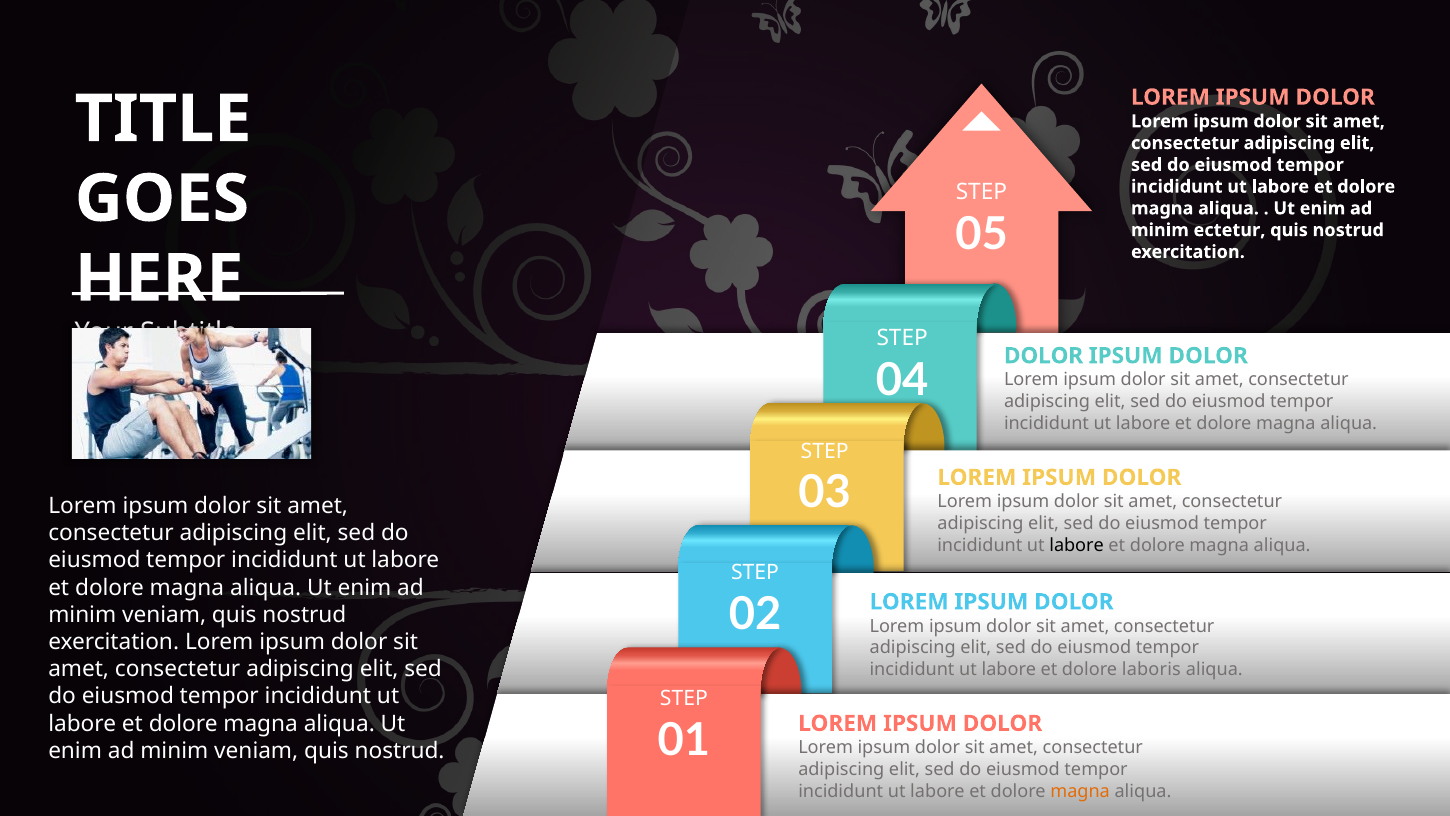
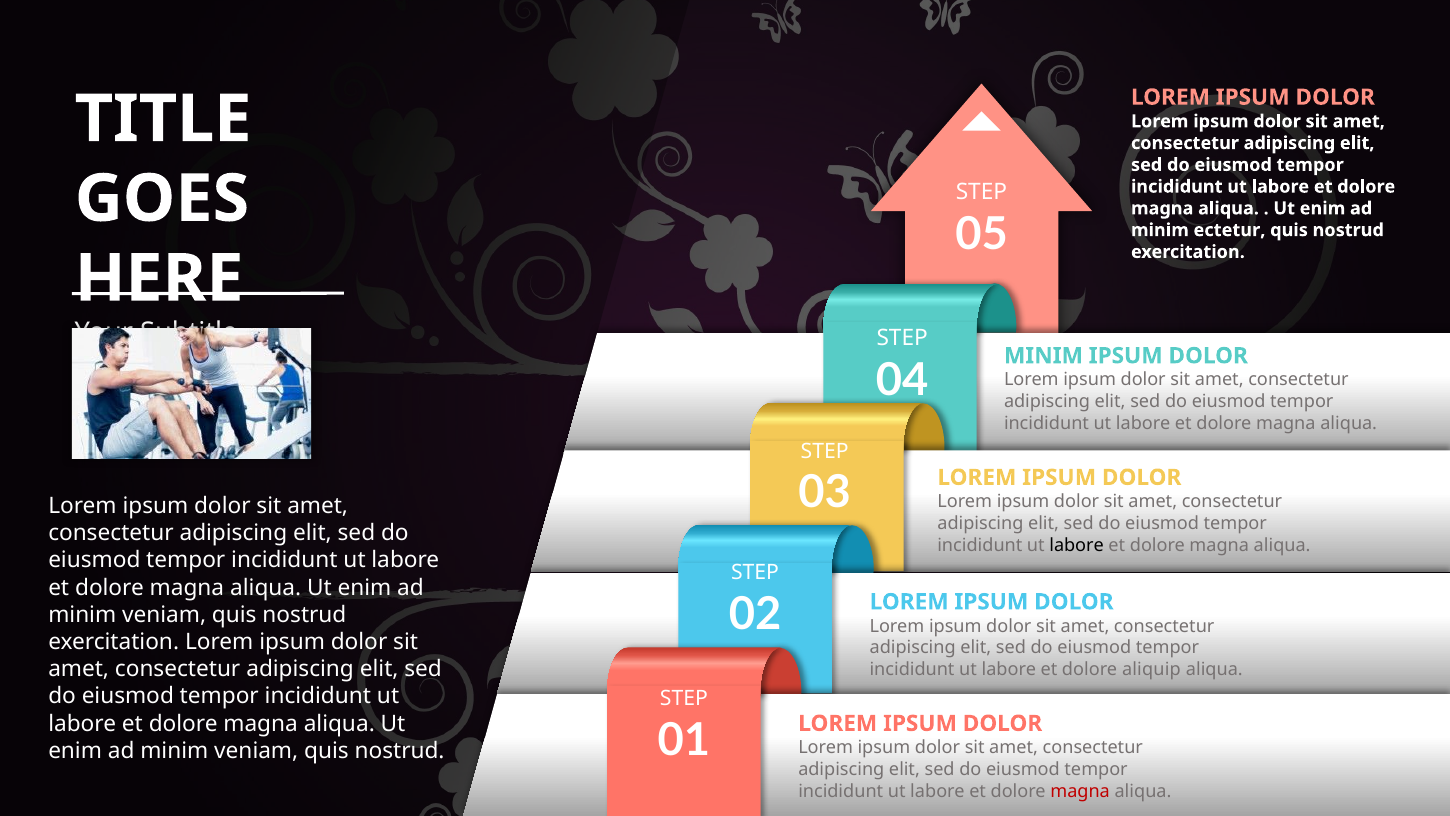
DOLOR at (1044, 356): DOLOR -> MINIM
laboris: laboris -> aliquip
magna at (1080, 791) colour: orange -> red
